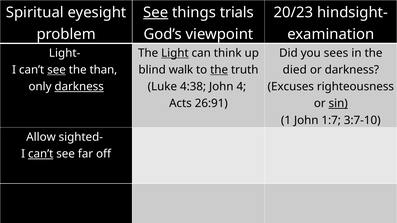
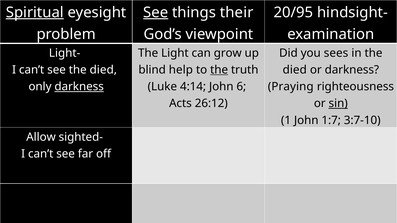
Spiritual underline: none -> present
trials: trials -> their
20/23: 20/23 -> 20/95
Light underline: present -> none
think: think -> grow
see at (57, 70) underline: present -> none
than at (103, 70): than -> died
walk: walk -> help
4:38: 4:38 -> 4:14
4: 4 -> 6
Excuses: Excuses -> Praying
26:91: 26:91 -> 26:12
can’t at (41, 154) underline: present -> none
